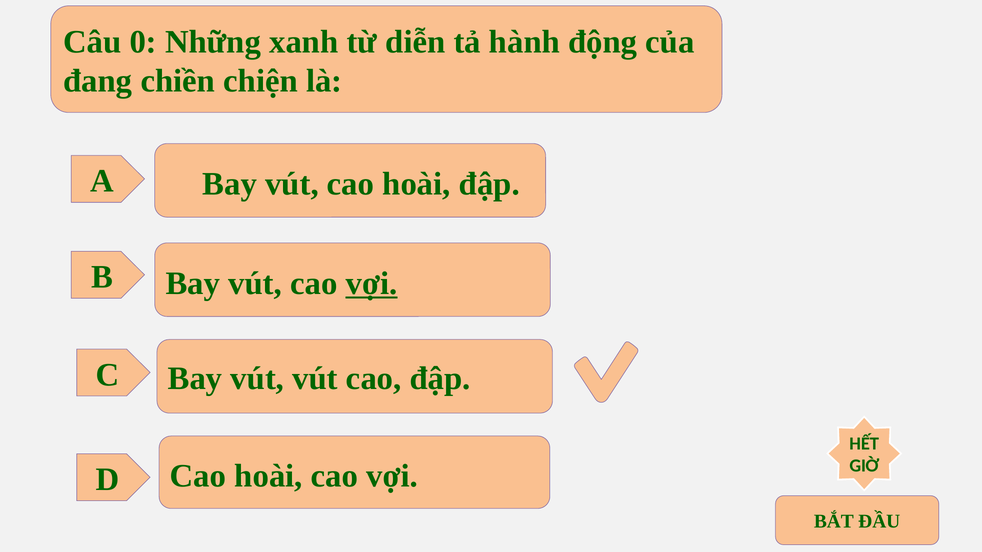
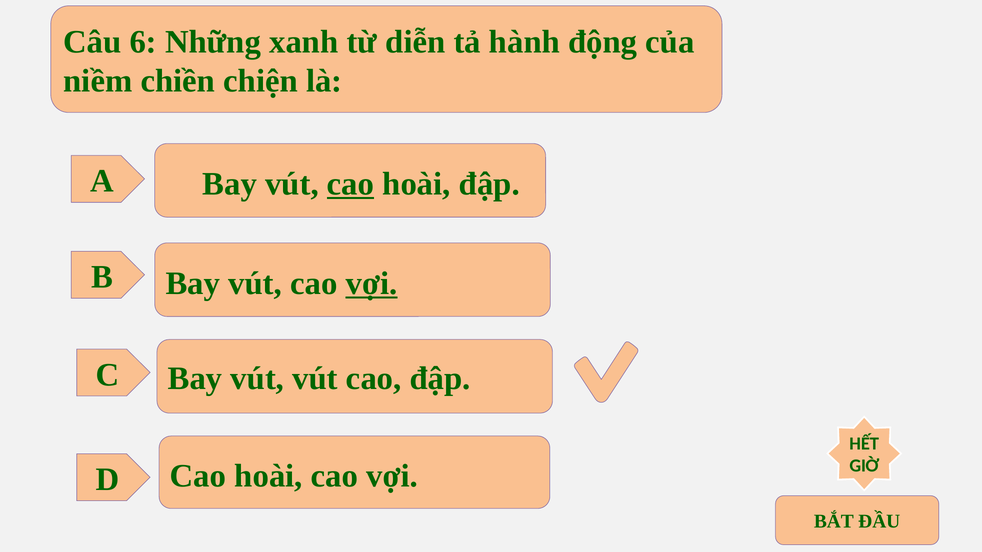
0: 0 -> 6
đang: đang -> niềm
cao at (351, 184) underline: none -> present
